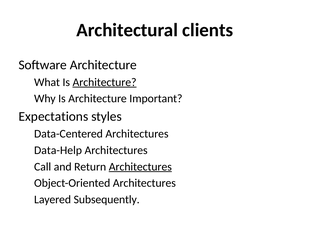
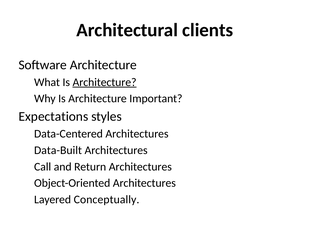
Data-Help: Data-Help -> Data-Built
Architectures at (140, 166) underline: present -> none
Subsequently: Subsequently -> Conceptually
